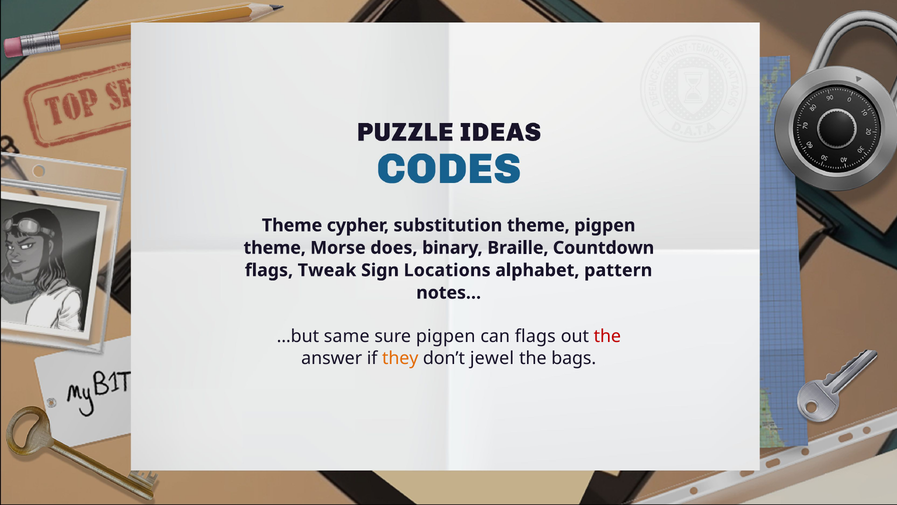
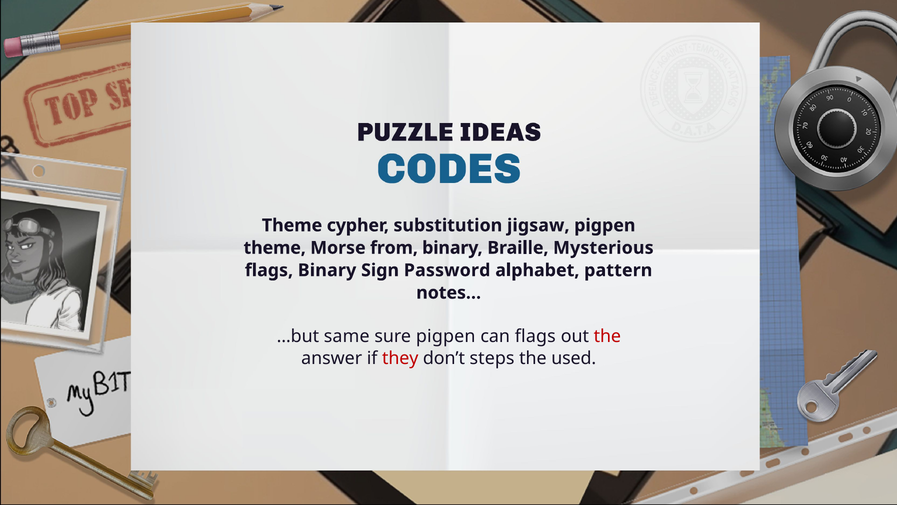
substitution theme: theme -> jigsaw
does: does -> from
Countdown: Countdown -> Mysterious
flags Tweak: Tweak -> Binary
Locations: Locations -> Password
they colour: orange -> red
jewel: jewel -> steps
bags: bags -> used
